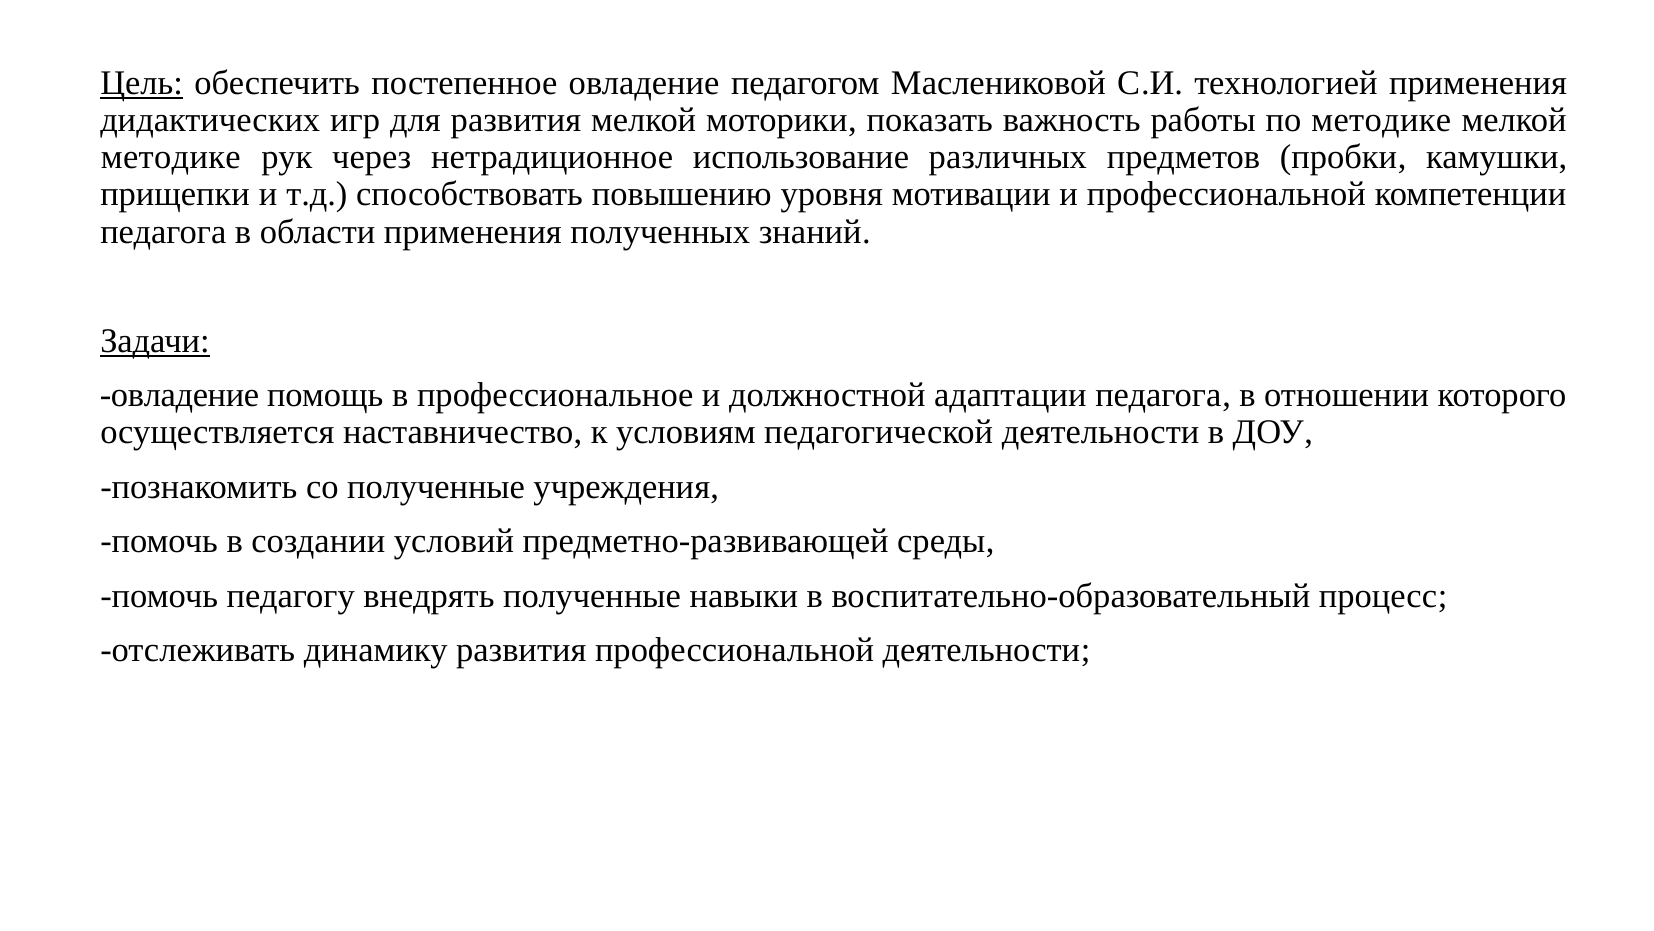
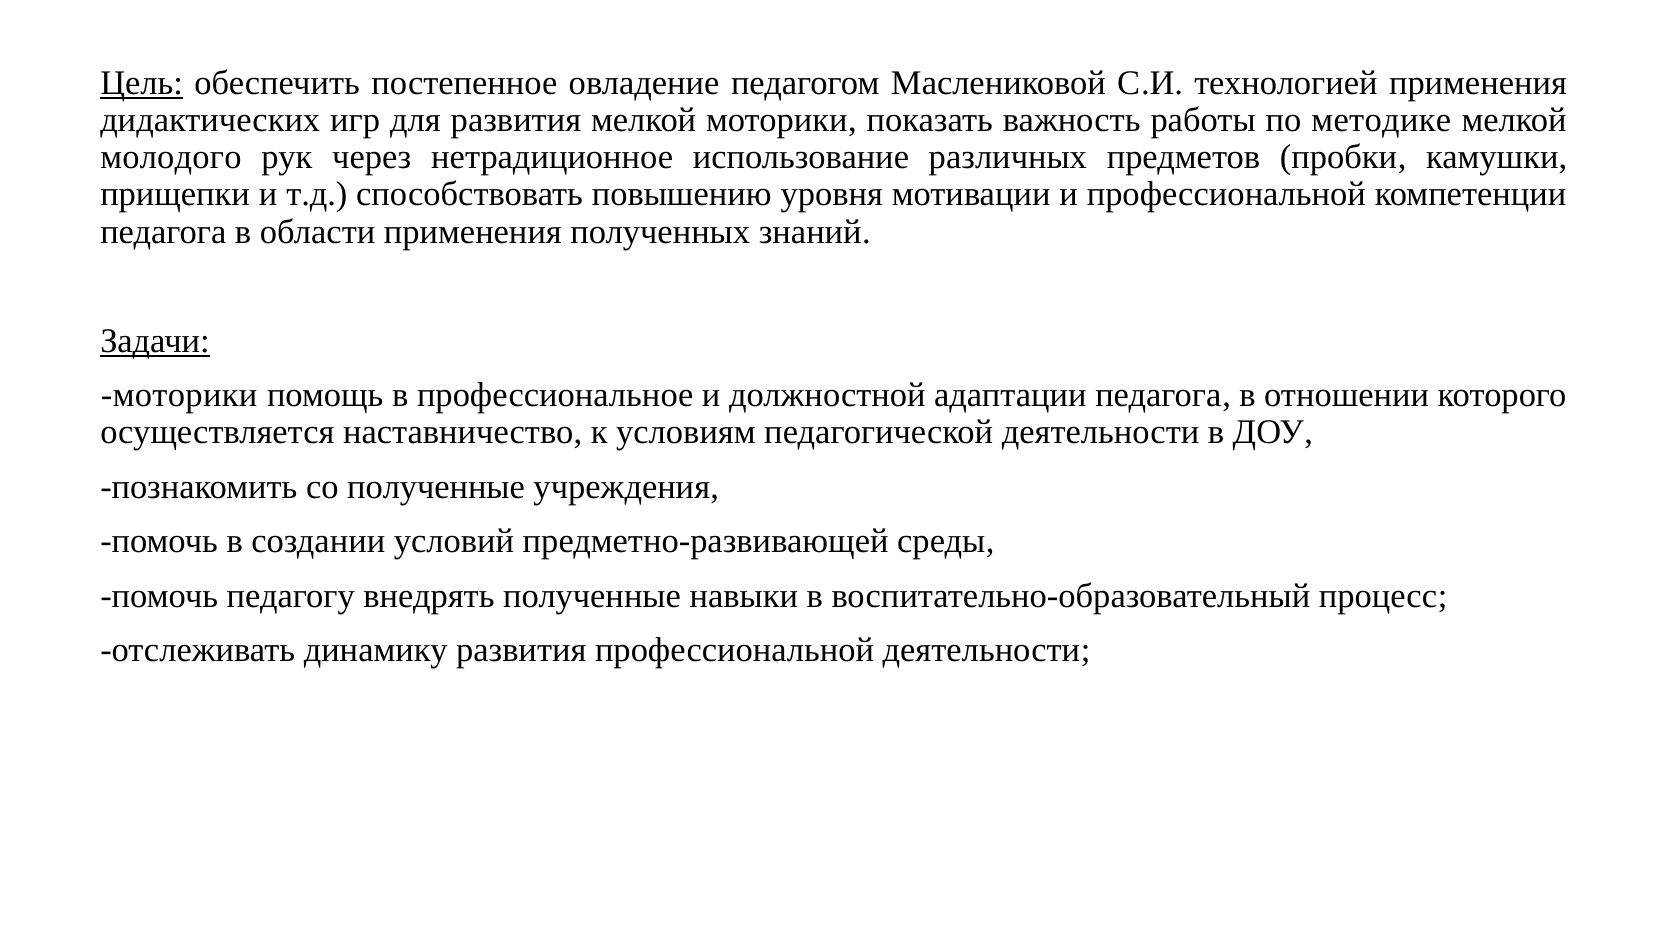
методике at (171, 157): методике -> молодого
овладение at (180, 395): овладение -> моторики
